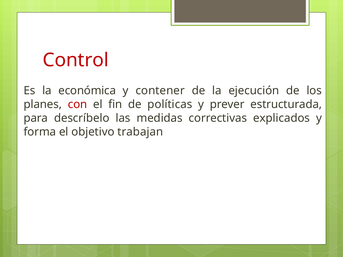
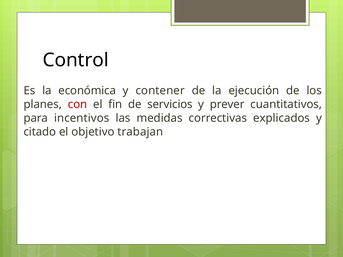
Control colour: red -> black
políticas: políticas -> servicios
estructurada: estructurada -> cuantitativos
descríbelo: descríbelo -> incentivos
forma: forma -> citado
